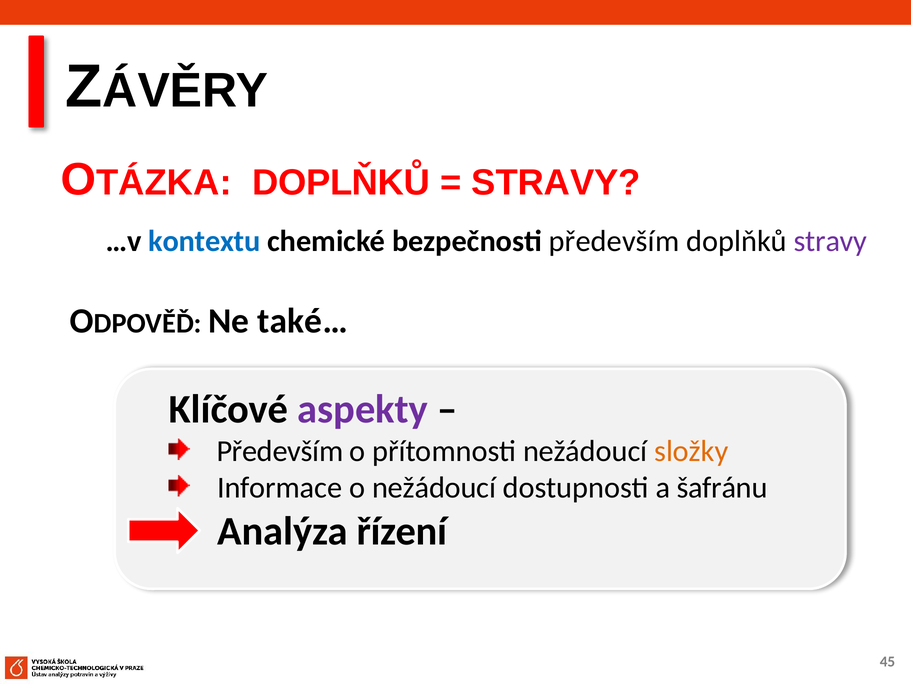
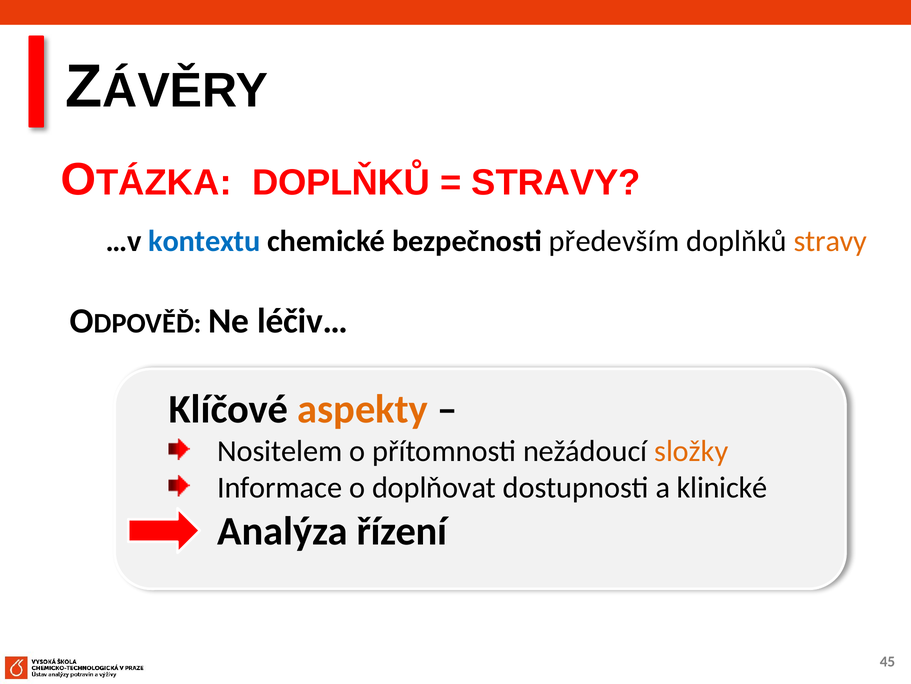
stravy at (830, 241) colour: purple -> orange
také…: také… -> léčiv…
aspekty colour: purple -> orange
Především at (280, 451): Především -> Nositelem
o nežádoucí: nežádoucí -> doplňovat
šafránu: šafránu -> klinické
